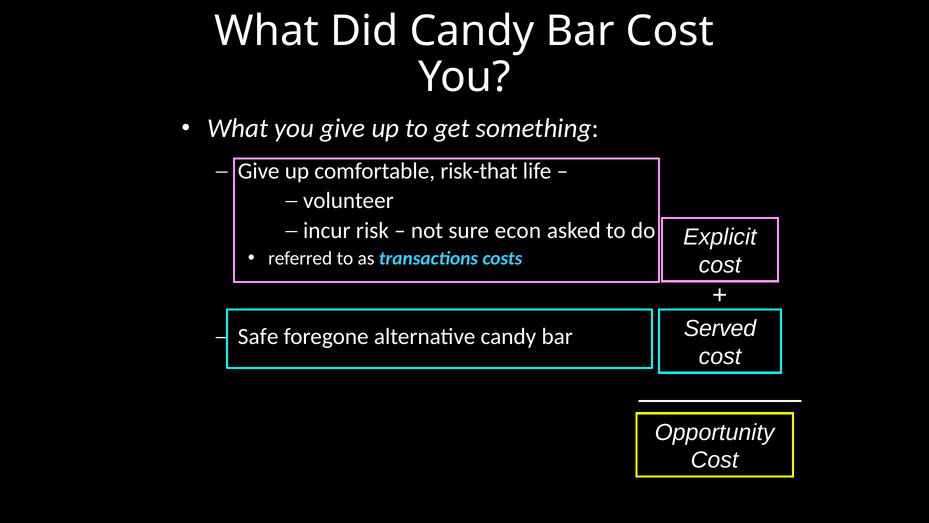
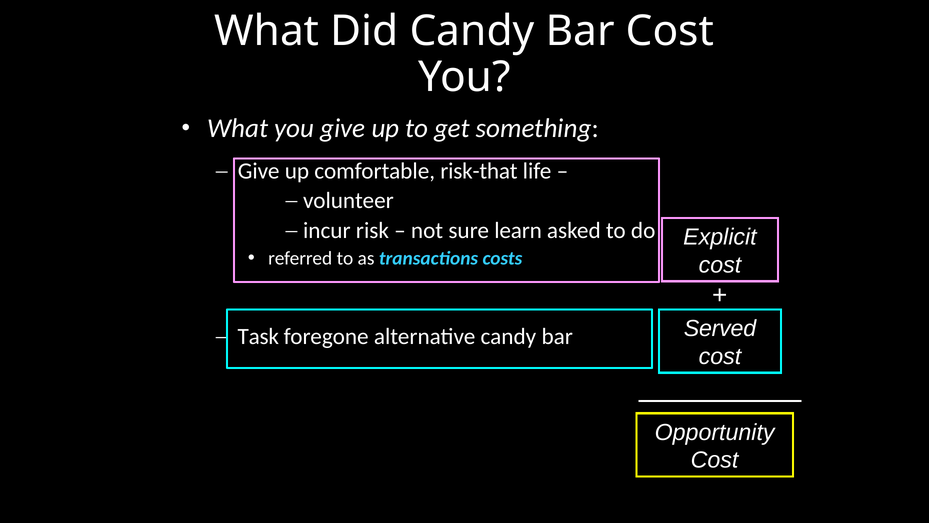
econ: econ -> learn
Safe: Safe -> Task
